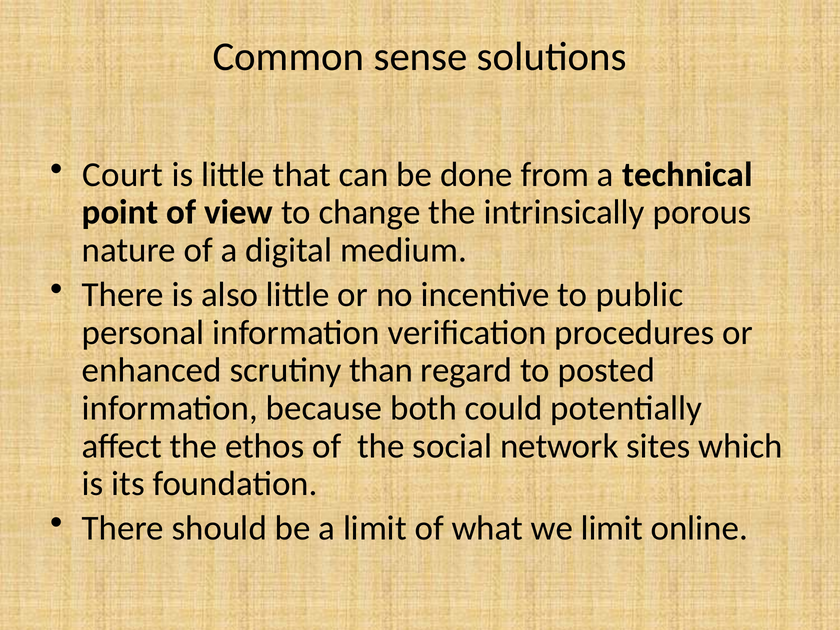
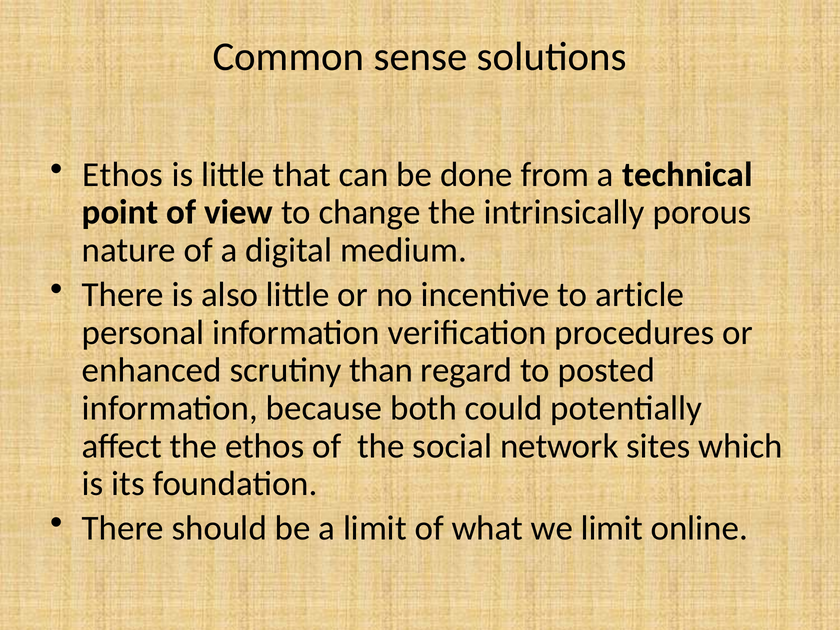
Court at (123, 175): Court -> Ethos
public: public -> article
